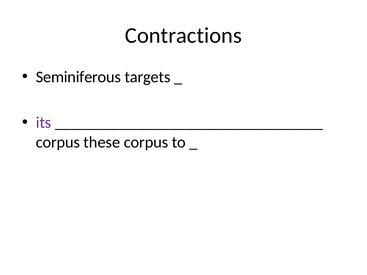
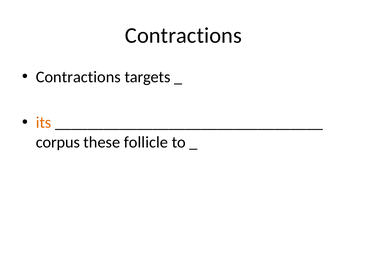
Seminiferous at (78, 77): Seminiferous -> Contractions
its colour: purple -> orange
these corpus: corpus -> follicle
